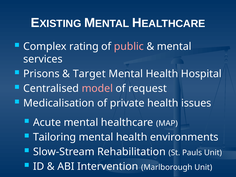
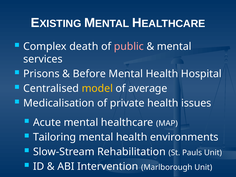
rating: rating -> death
Target: Target -> Before
model colour: pink -> yellow
request: request -> average
